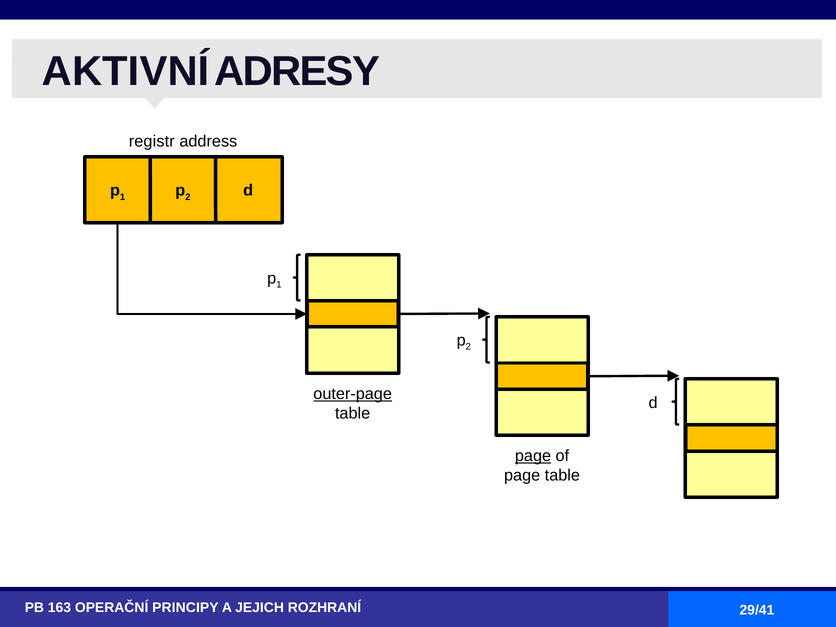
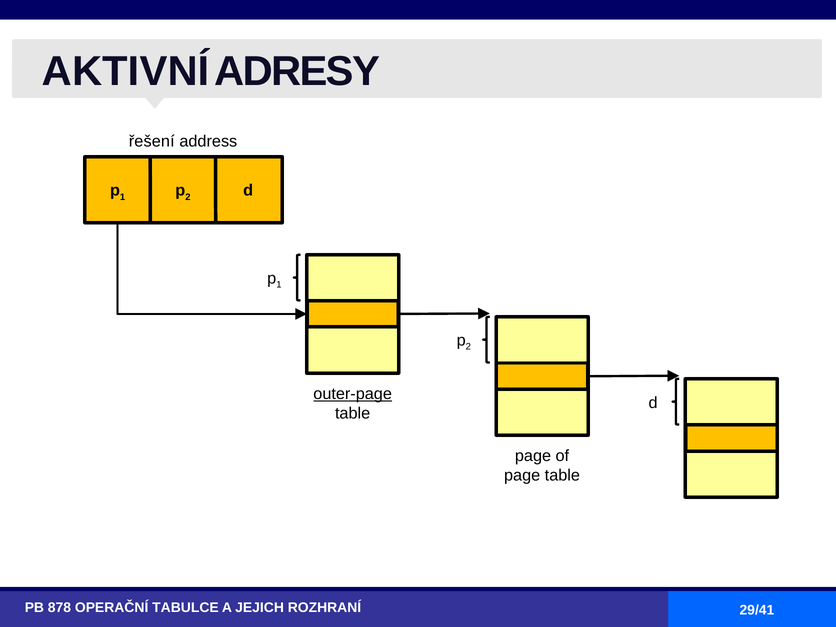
registr: registr -> řešení
page at (533, 456) underline: present -> none
163: 163 -> 878
PRINCIPY: PRINCIPY -> TABULCE
